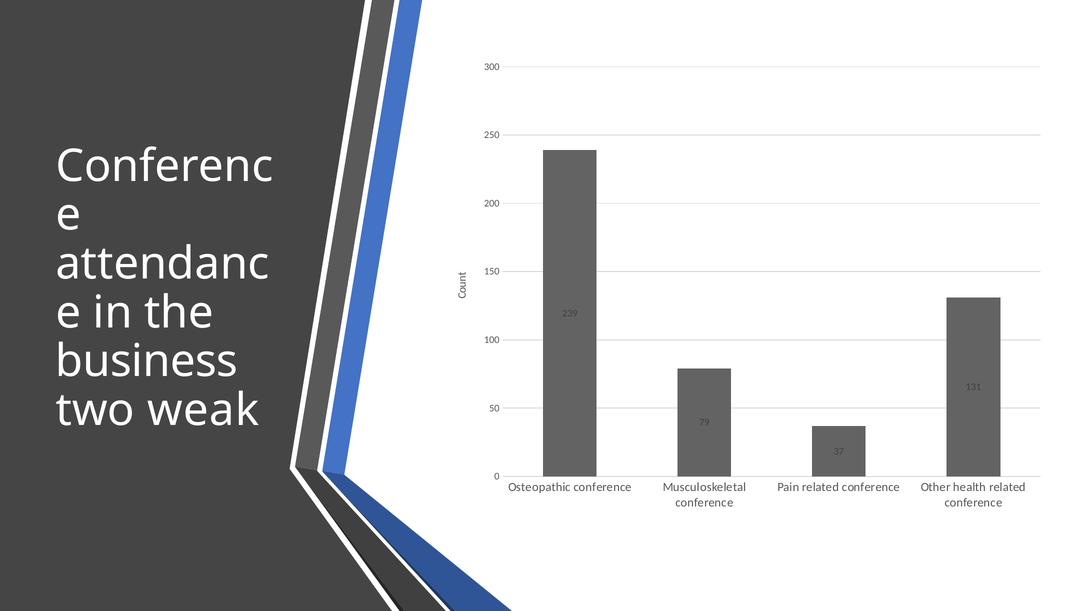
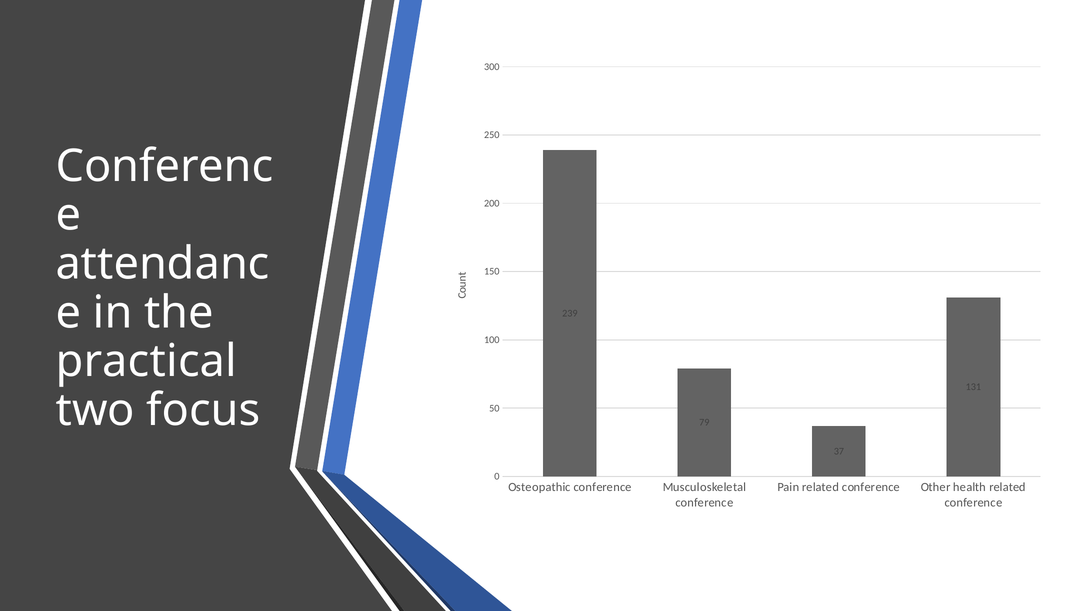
business: business -> practical
weak: weak -> focus
